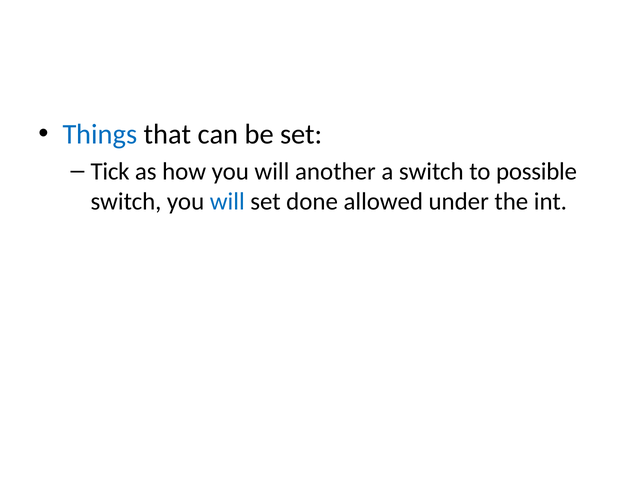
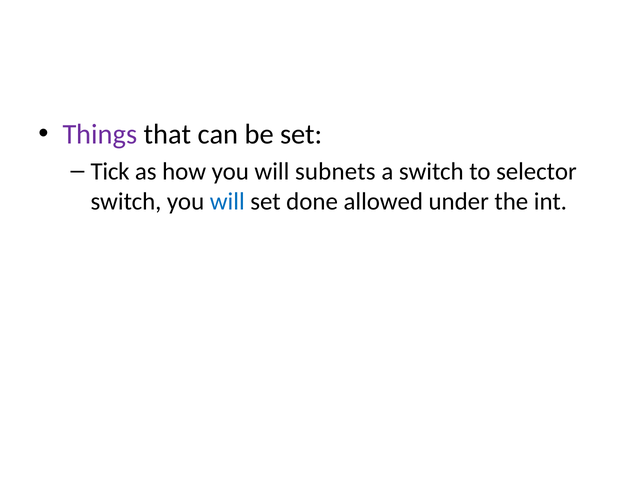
Things colour: blue -> purple
another: another -> subnets
possible: possible -> selector
